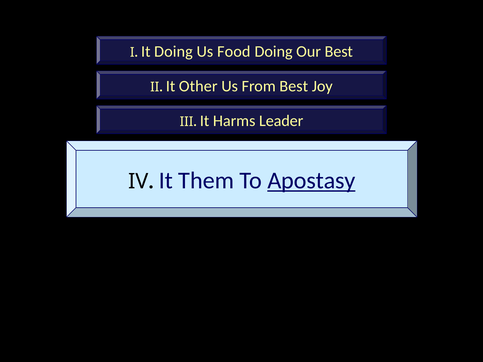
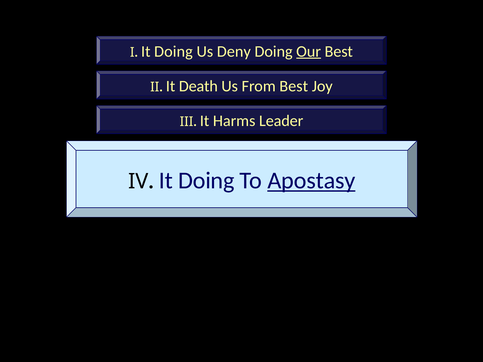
Food: Food -> Deny
Our underline: none -> present
Other: Other -> Death
Them at (206, 181): Them -> Doing
